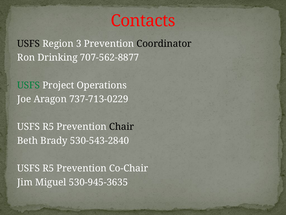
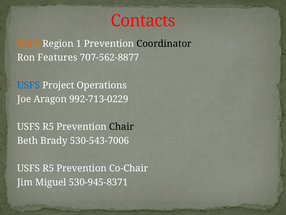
USFS at (29, 44) colour: black -> orange
3: 3 -> 1
Drinking: Drinking -> Features
USFS at (29, 85) colour: green -> blue
737-713-0229: 737-713-0229 -> 992-713-0229
530-543-2840: 530-543-2840 -> 530-543-7006
530-945-3635: 530-945-3635 -> 530-945-8371
